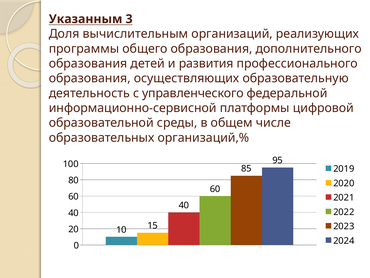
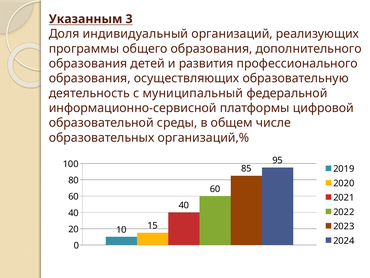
вычислительным: вычислительным -> индивидуальный
управленческого: управленческого -> муниципальный
